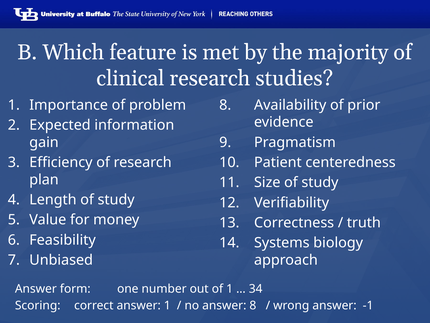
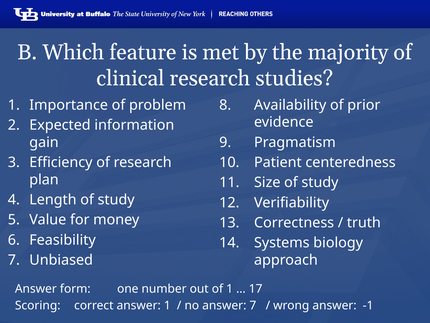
34: 34 -> 17
answer 8: 8 -> 7
